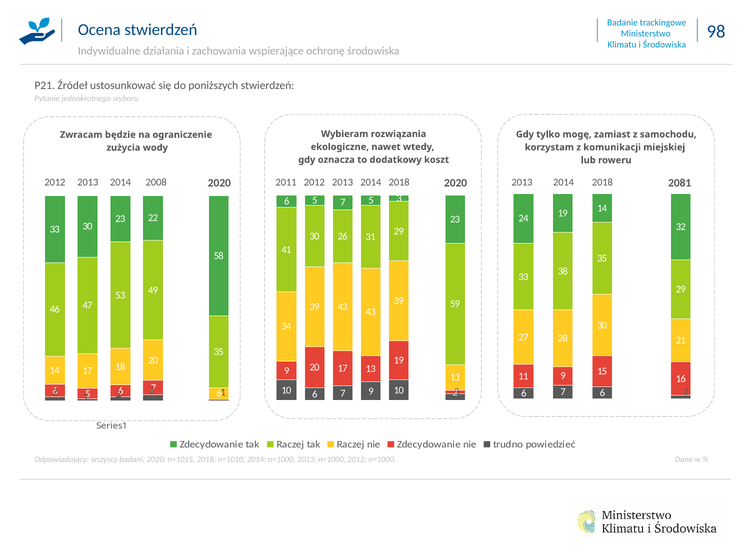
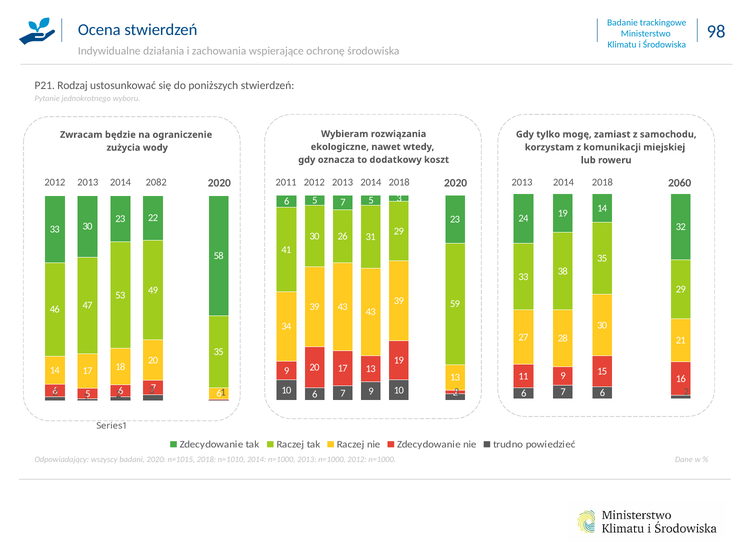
Źródeł: Źródeł -> Rodzaj
2081: 2081 -> 2060
2008: 2008 -> 2082
